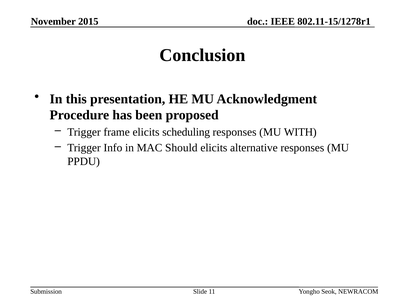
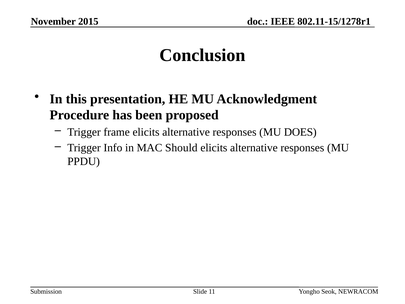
frame elicits scheduling: scheduling -> alternative
WITH: WITH -> DOES
